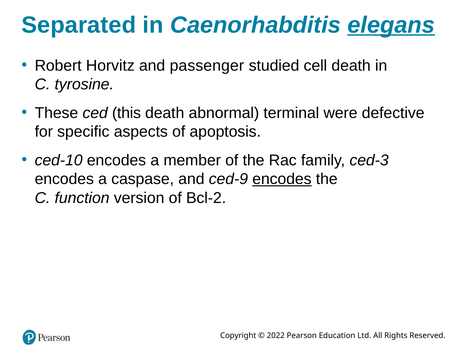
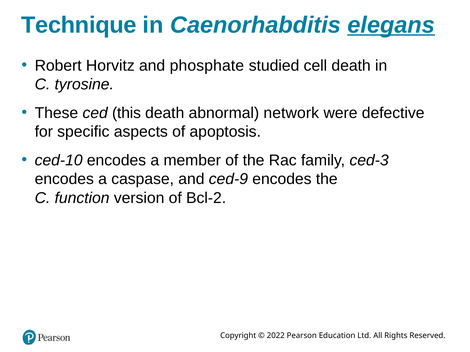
Separated: Separated -> Technique
passenger: passenger -> phosphate
terminal: terminal -> network
encodes at (282, 179) underline: present -> none
